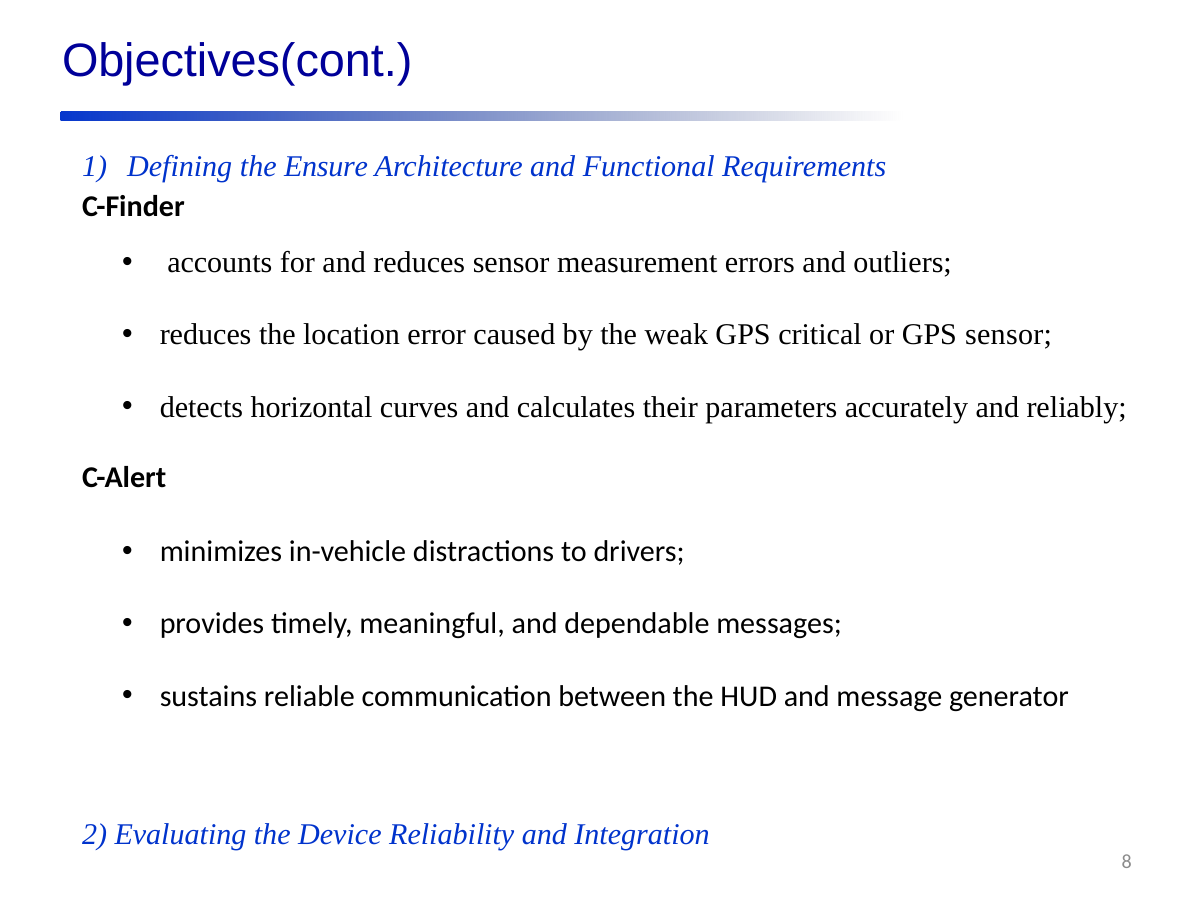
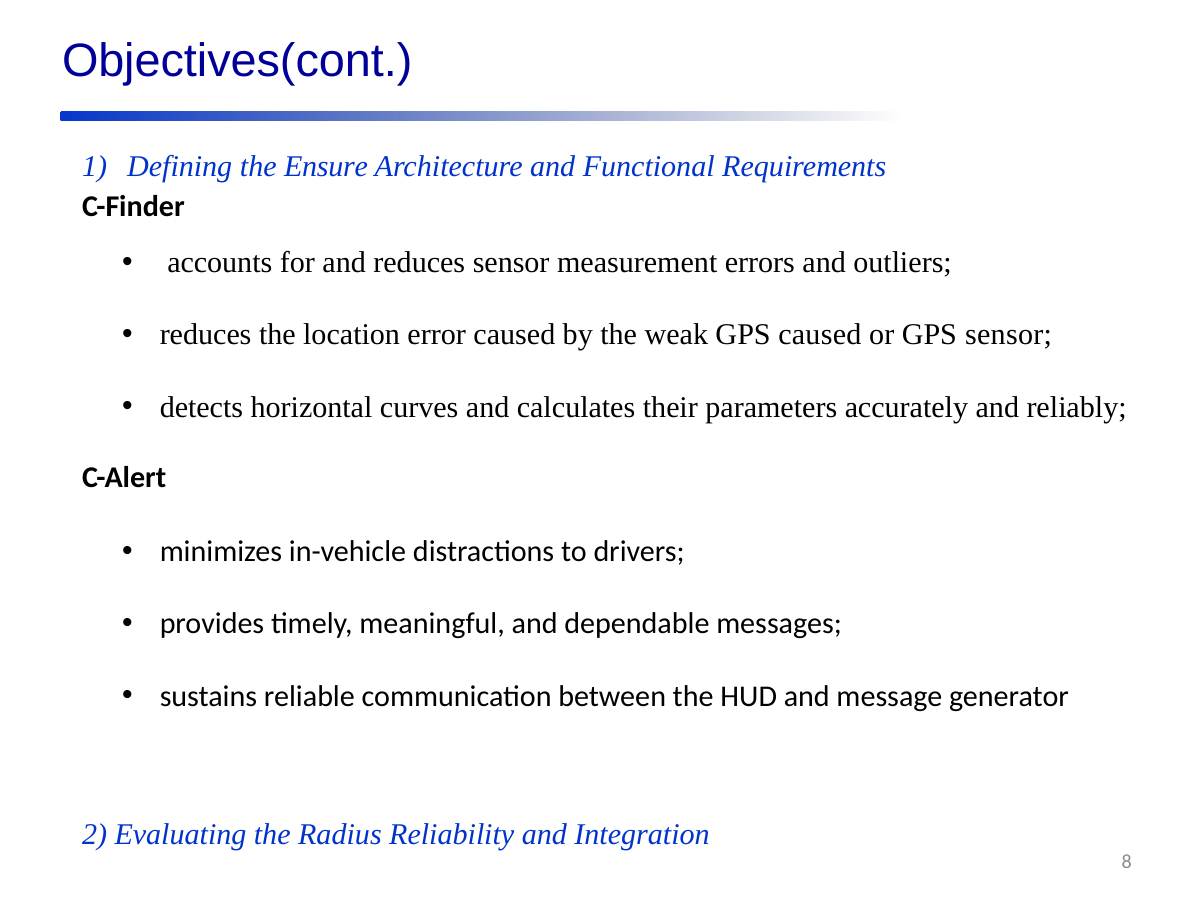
GPS critical: critical -> caused
Device: Device -> Radius
